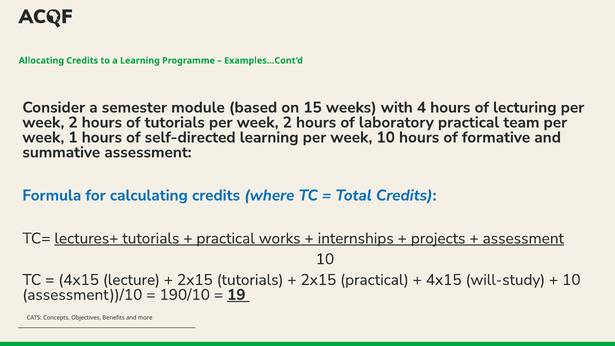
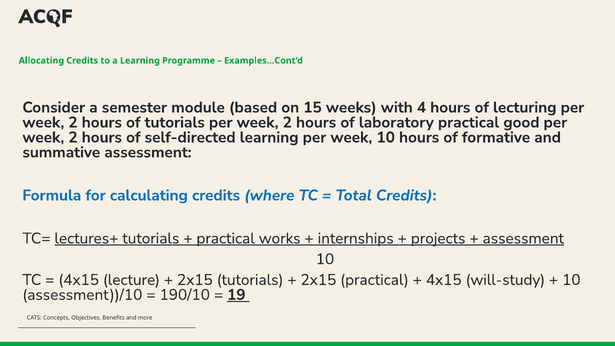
team: team -> good
1 at (73, 137): 1 -> 2
